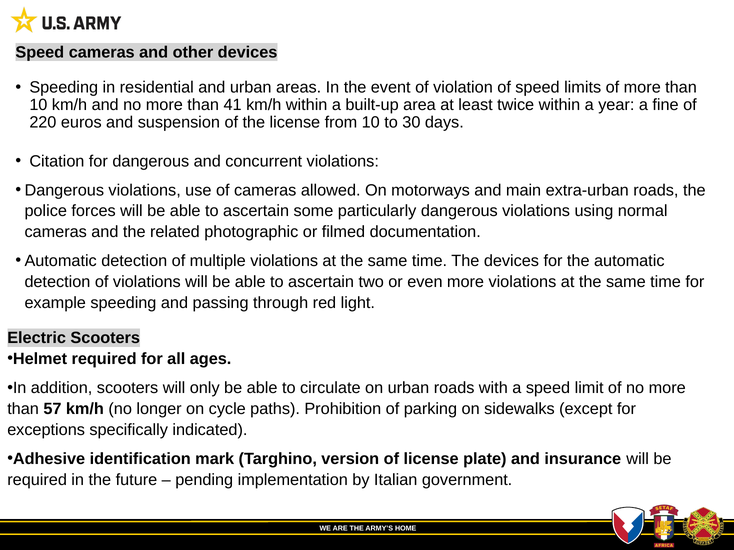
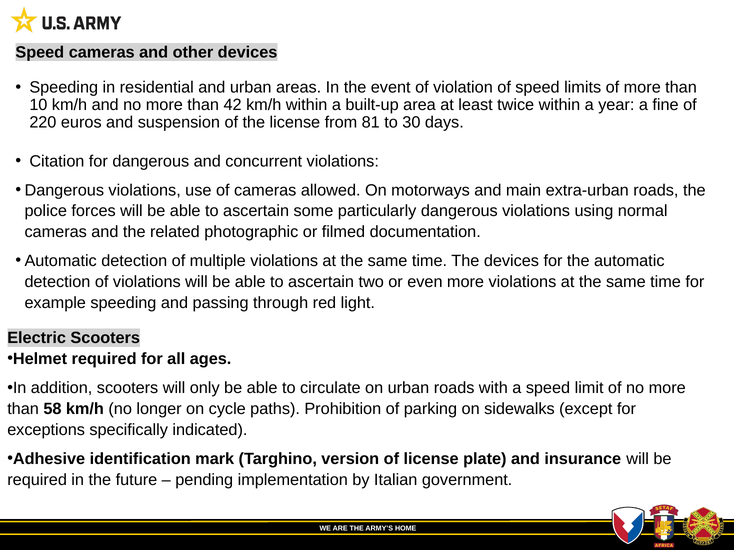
41: 41 -> 42
from 10: 10 -> 81
57: 57 -> 58
